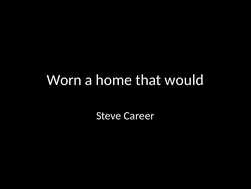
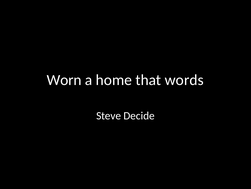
would: would -> words
Career: Career -> Decide
